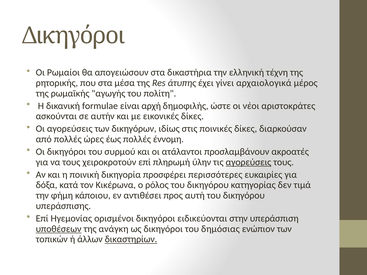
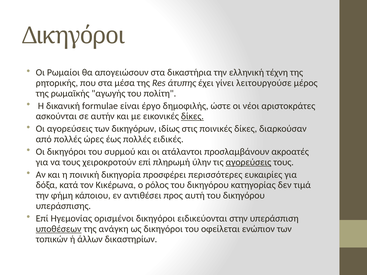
αρχαιολογικά: αρχαιολογικά -> λειτουργούσε
αρχή: αρχή -> έργο
δίκες at (192, 116) underline: none -> present
έννομη: έννομη -> ειδικές
δημόσιας: δημόσιας -> οφείλεται
δικαστηρίων underline: present -> none
